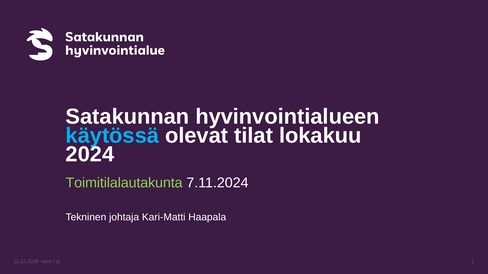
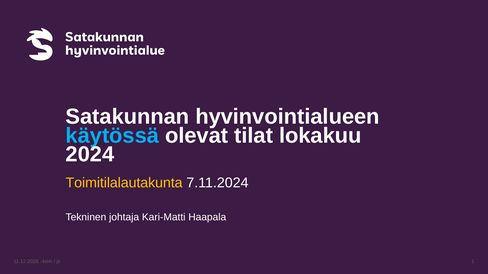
Toimitilalautakunta colour: light green -> yellow
